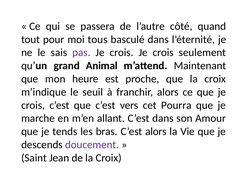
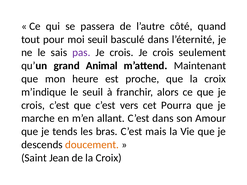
moi tous: tous -> seuil
C’est alors: alors -> mais
doucement colour: purple -> orange
